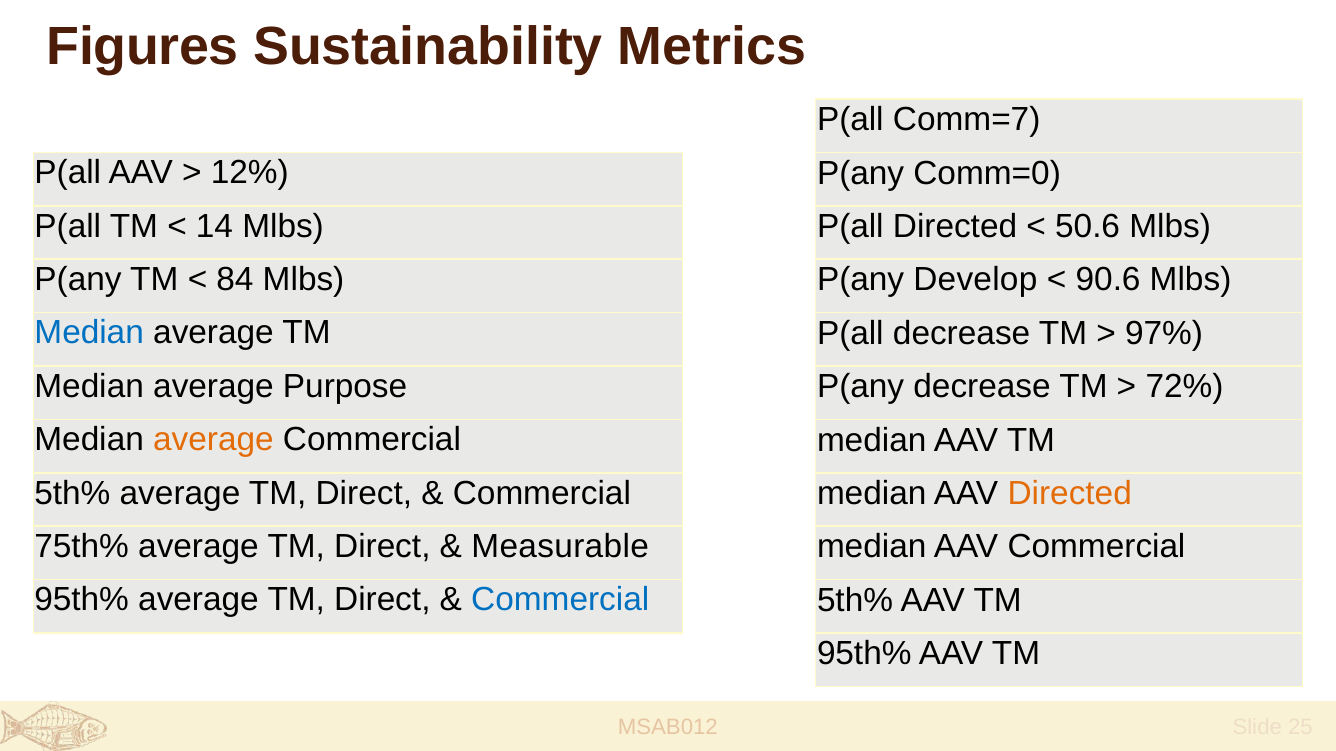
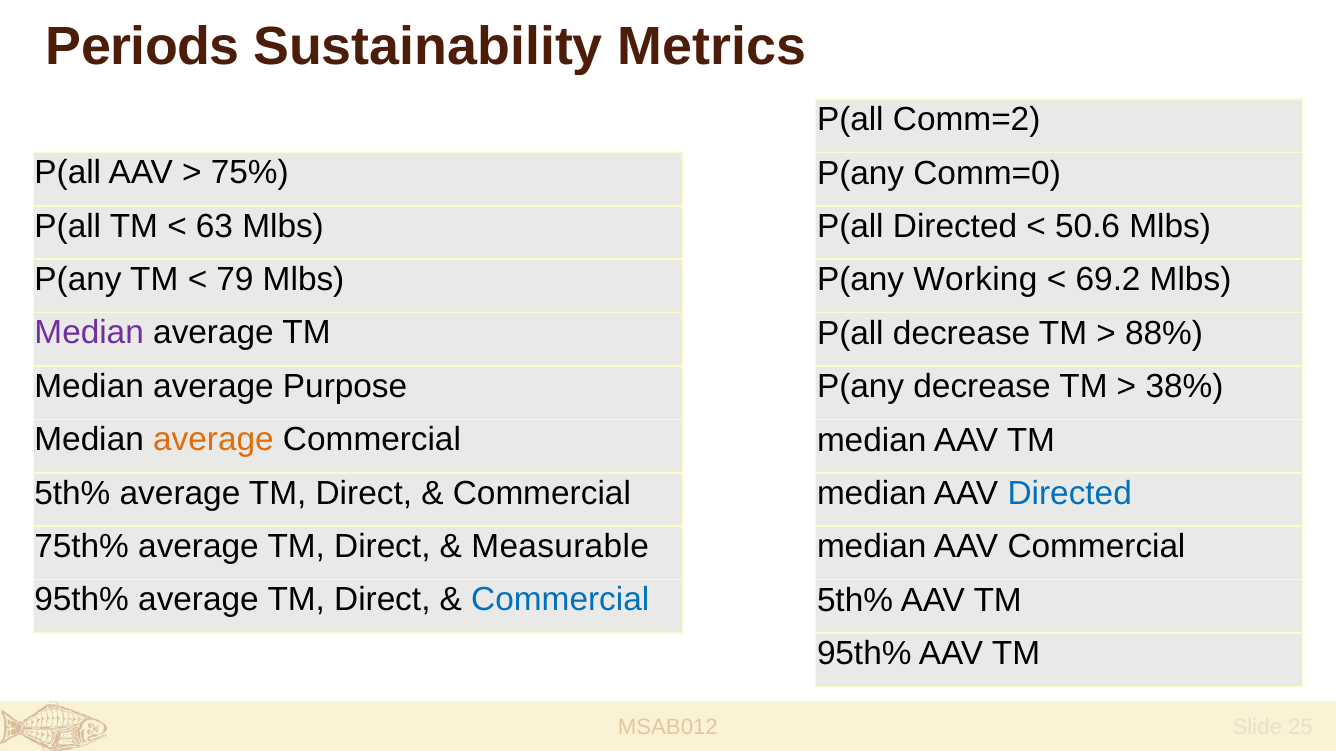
Figures: Figures -> Periods
Comm=7: Comm=7 -> Comm=2
12%: 12% -> 75%
14: 14 -> 63
84: 84 -> 79
Develop: Develop -> Working
90.6: 90.6 -> 69.2
Median at (89, 333) colour: blue -> purple
97%: 97% -> 88%
72%: 72% -> 38%
Directed at (1070, 494) colour: orange -> blue
